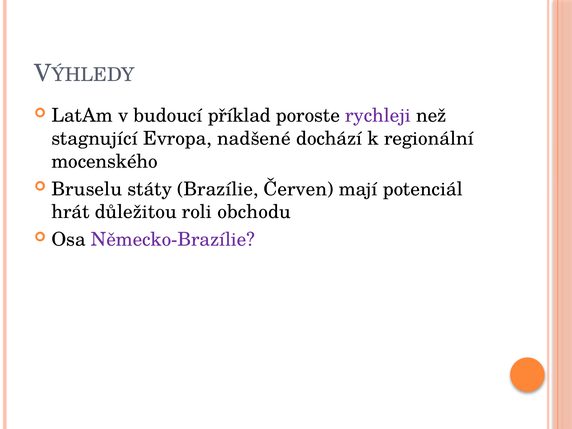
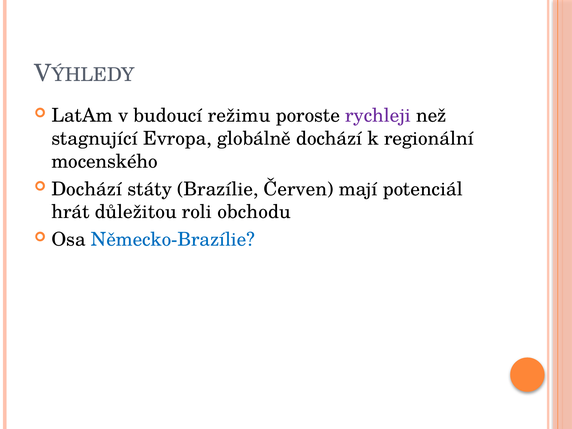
příklad: příklad -> režimu
nadšené: nadšené -> globálně
Bruselu at (87, 189): Bruselu -> Dochází
Německo-Brazílie colour: purple -> blue
